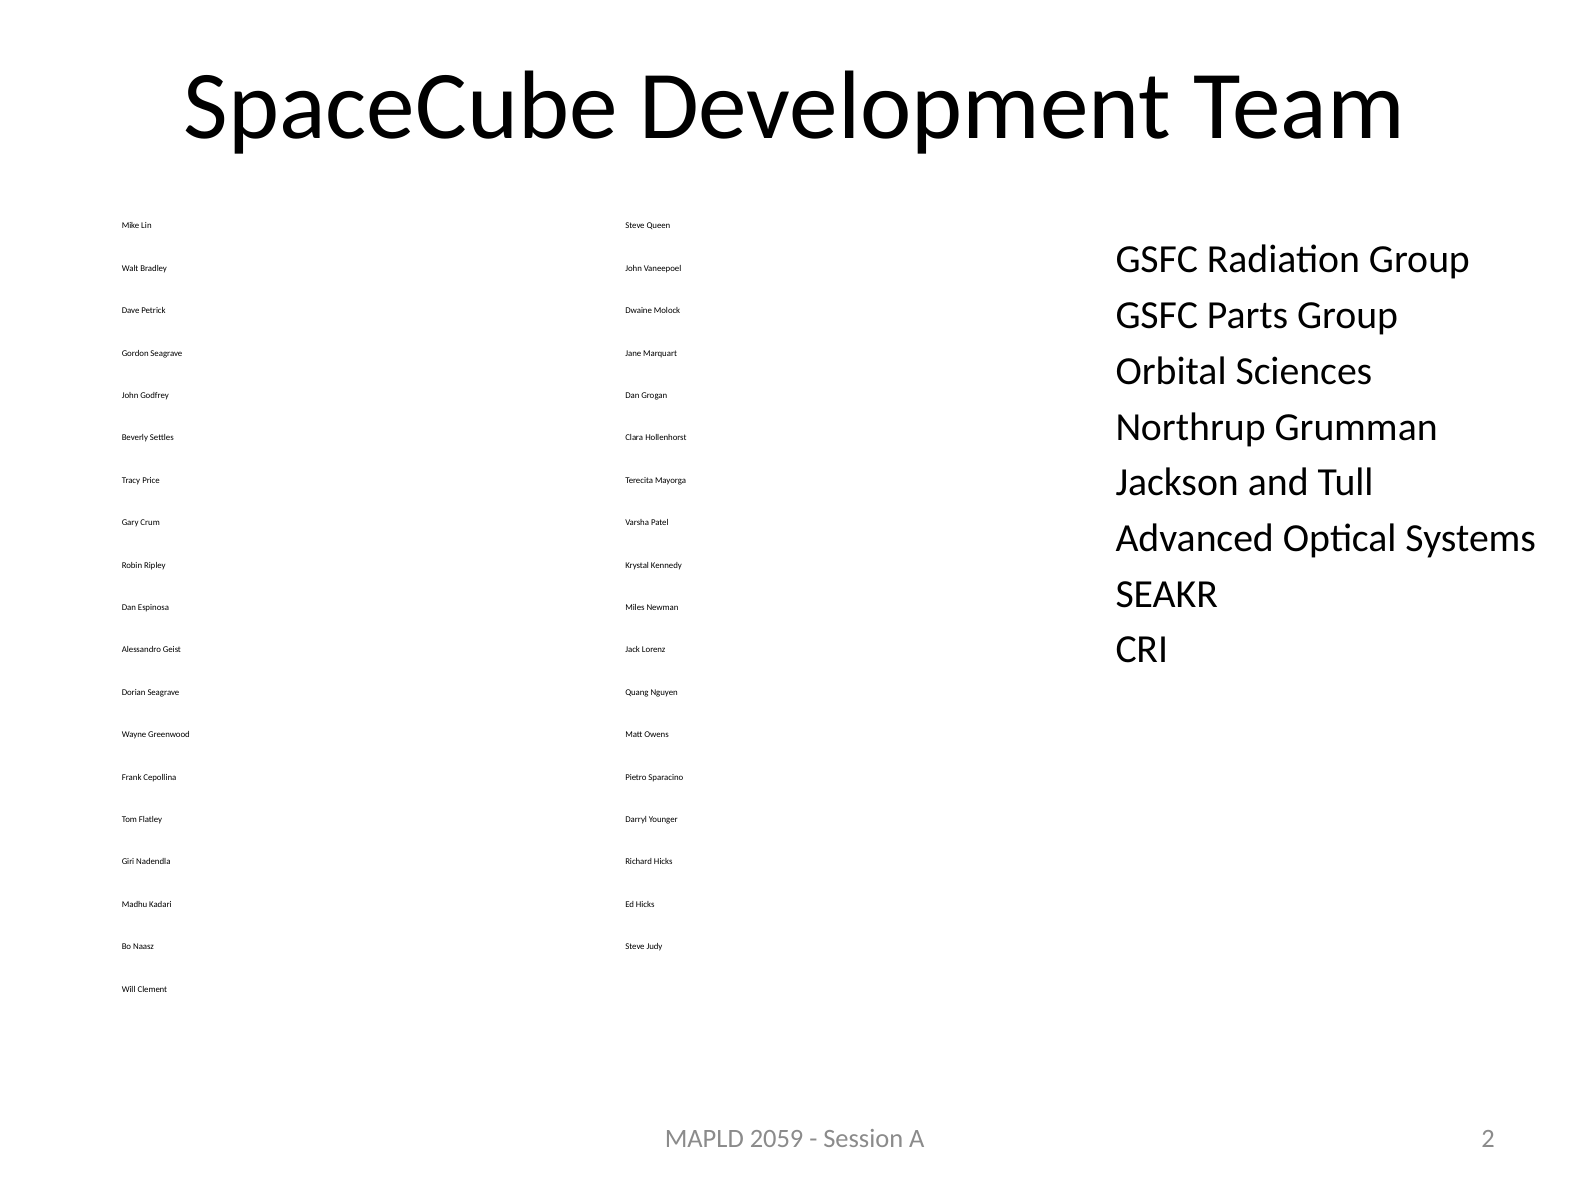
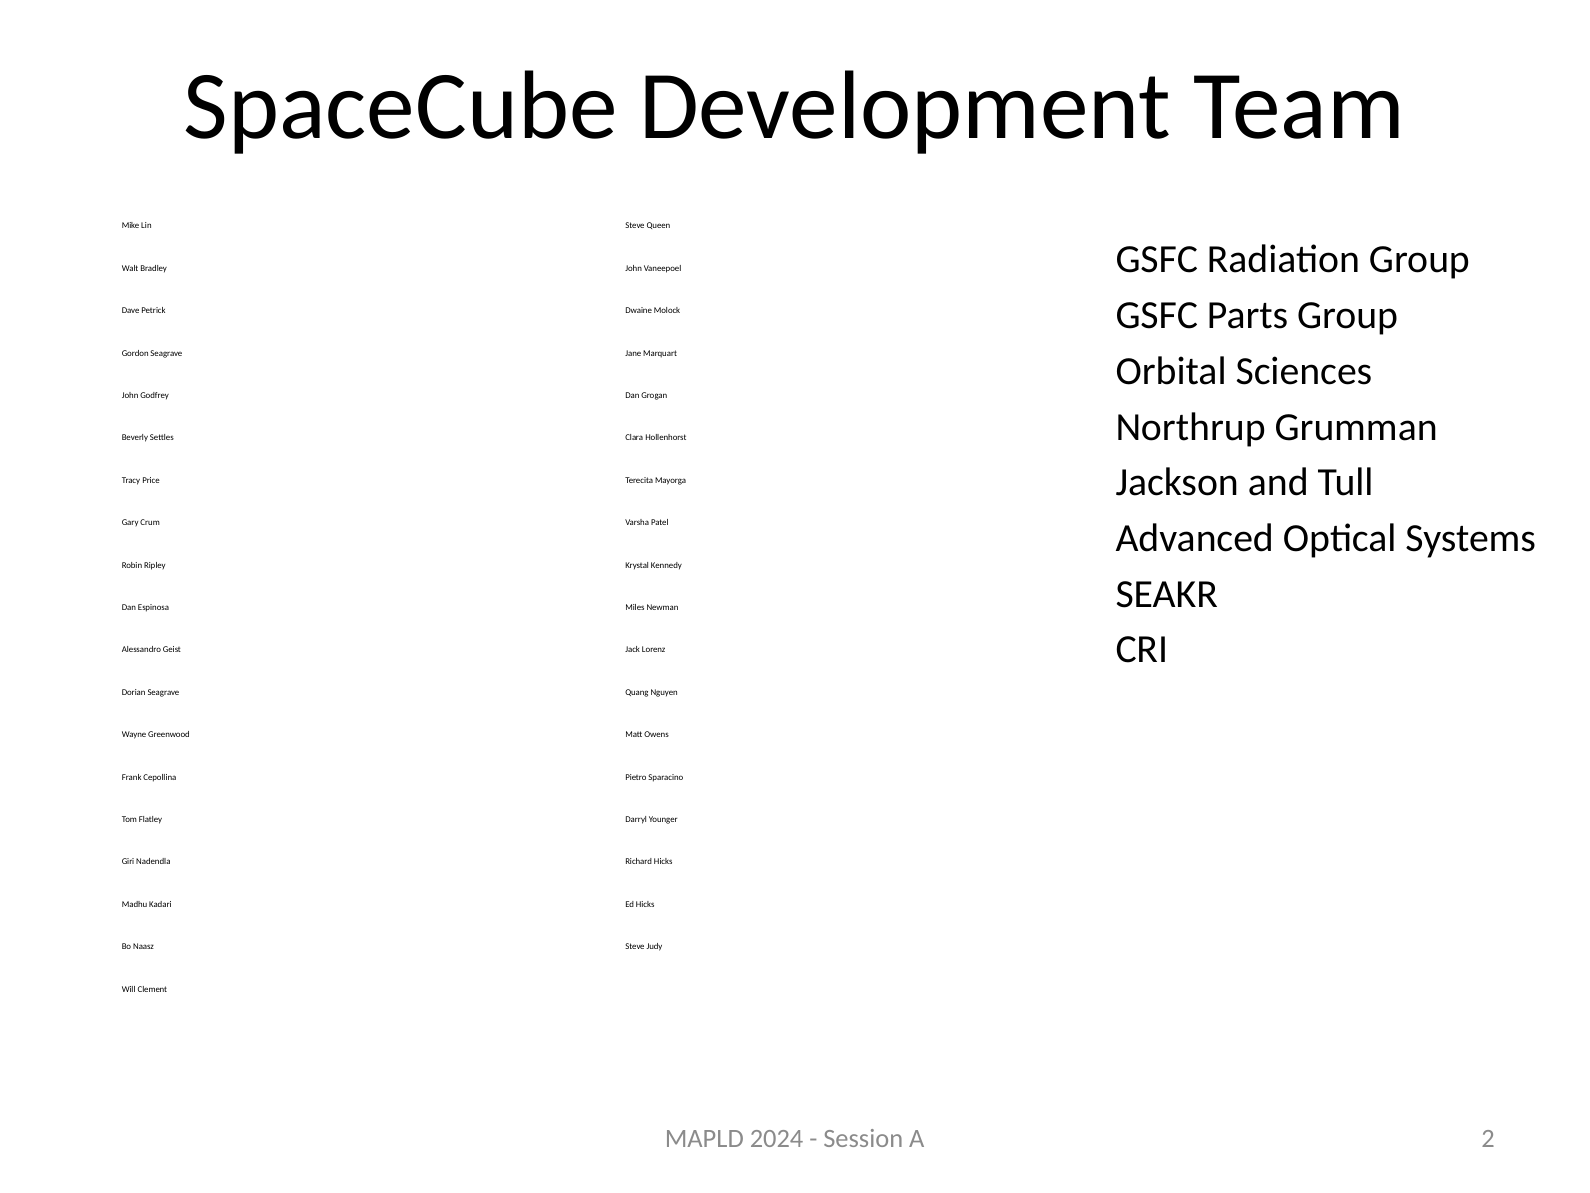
2059: 2059 -> 2024
